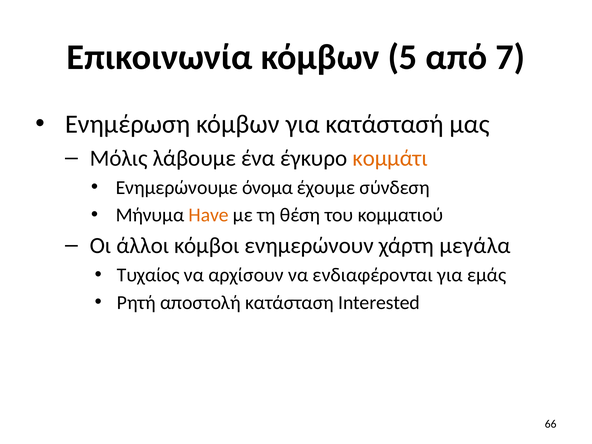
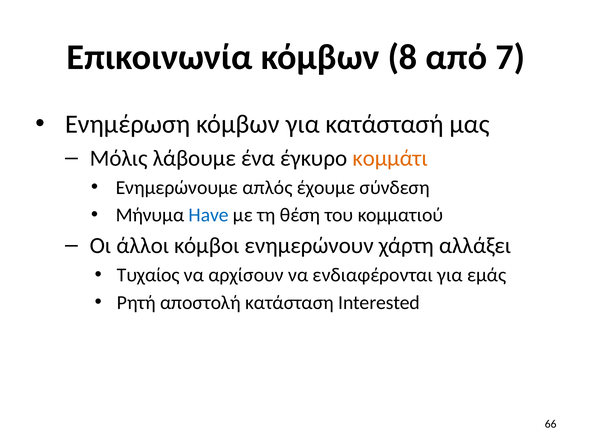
5: 5 -> 8
όνομα: όνομα -> απλός
Have colour: orange -> blue
μεγάλα: μεγάλα -> αλλάξει
